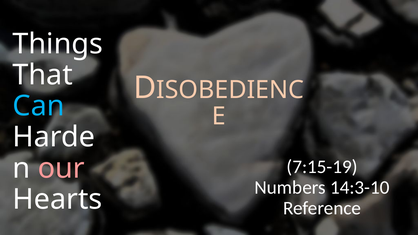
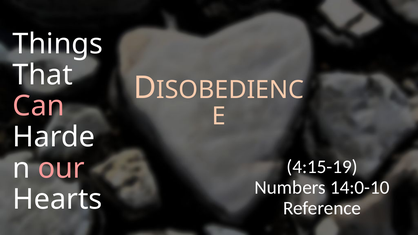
Can colour: light blue -> pink
7:15-19: 7:15-19 -> 4:15-19
14:3-10: 14:3-10 -> 14:0-10
